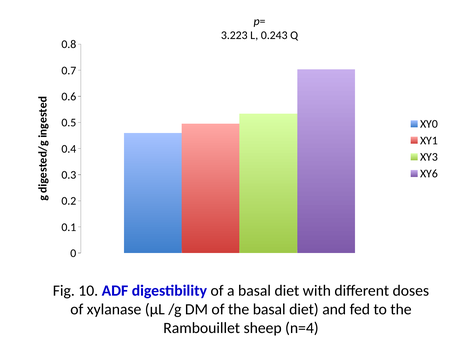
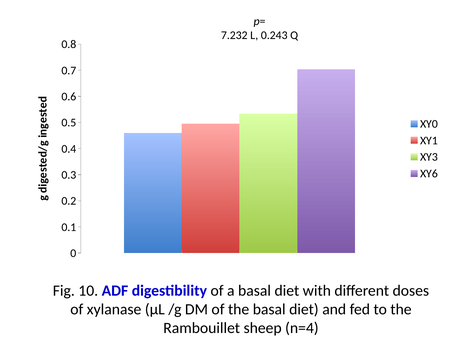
3.223: 3.223 -> 7.232
